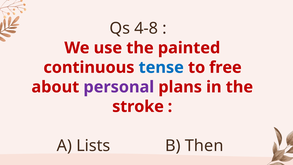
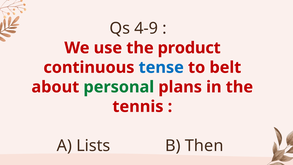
4-8: 4-8 -> 4-9
painted: painted -> product
free: free -> belt
personal colour: purple -> green
stroke: stroke -> tennis
